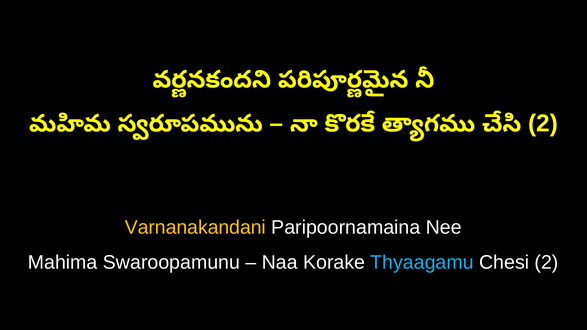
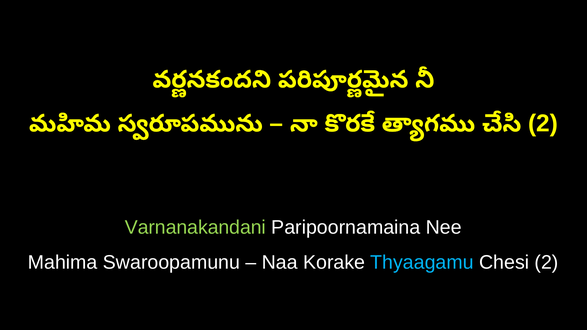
Varnanakandani colour: yellow -> light green
